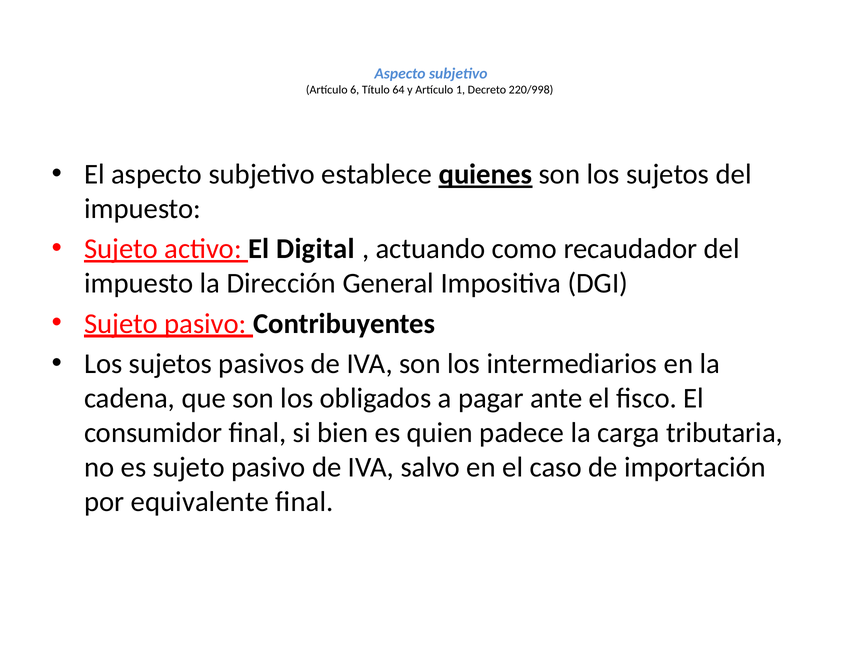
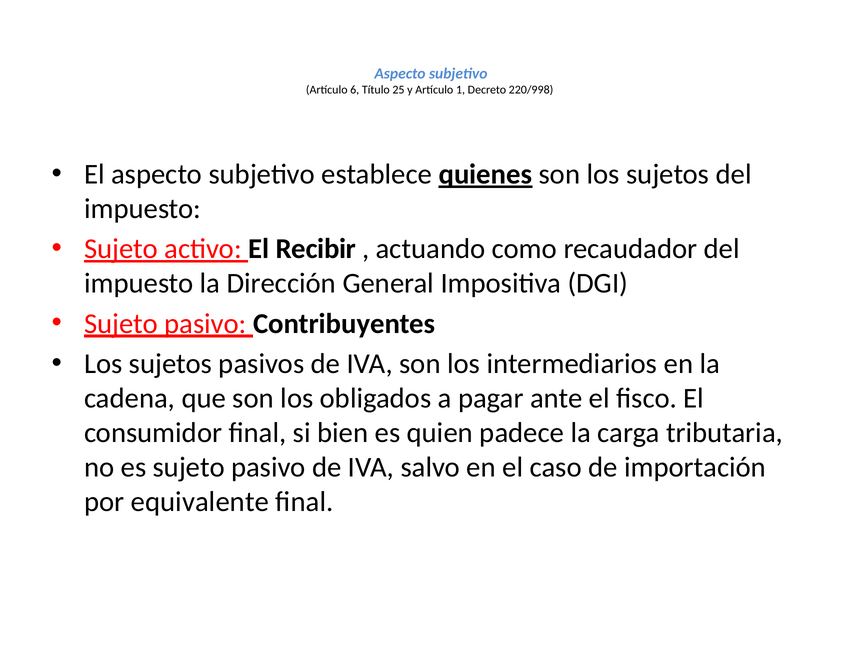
64: 64 -> 25
Digital: Digital -> Recibir
